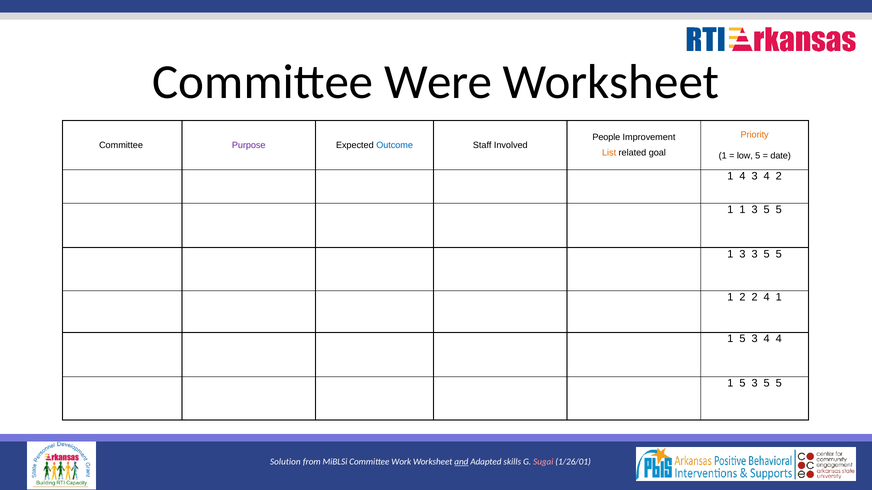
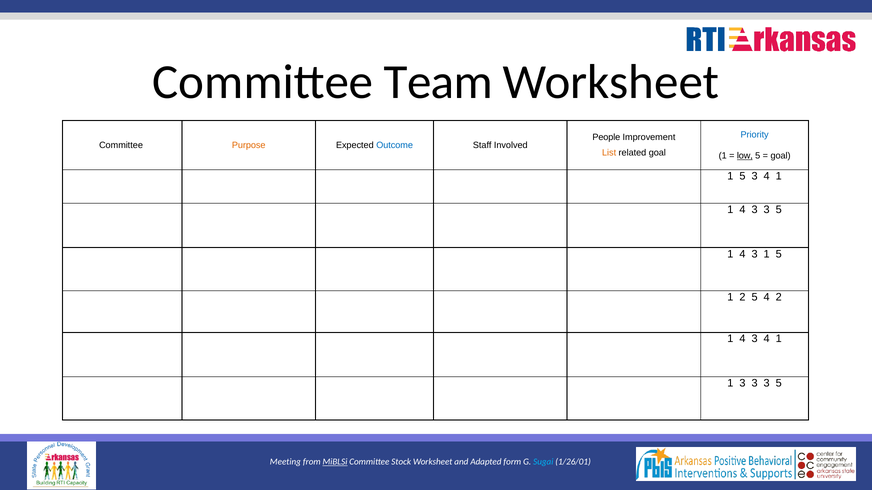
Were: Were -> Team
Priority colour: orange -> blue
Purpose colour: purple -> orange
low underline: none -> present
date at (781, 156): date -> goal
4 at (742, 176): 4 -> 5
2 at (779, 176): 2 -> 1
1 at (742, 210): 1 -> 4
5 at (767, 210): 5 -> 3
3 at (742, 254): 3 -> 4
5 at (767, 254): 5 -> 1
2 2: 2 -> 5
1 at (779, 297): 1 -> 2
5 at (742, 339): 5 -> 4
4 at (779, 339): 4 -> 1
5 at (742, 384): 5 -> 3
5 at (767, 384): 5 -> 3
Solution: Solution -> Meeting
MiBLSi underline: none -> present
Work: Work -> Stock
and underline: present -> none
skills: skills -> form
Sugai colour: pink -> light blue
